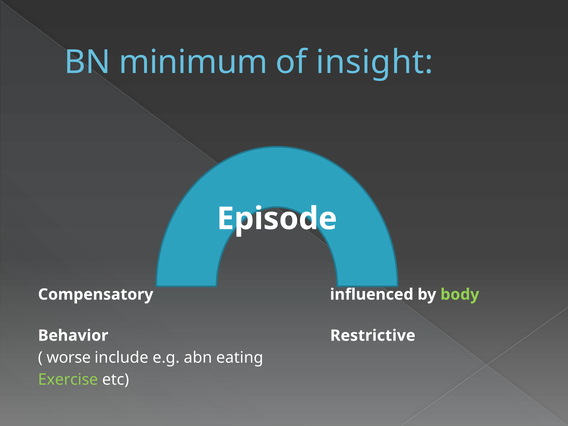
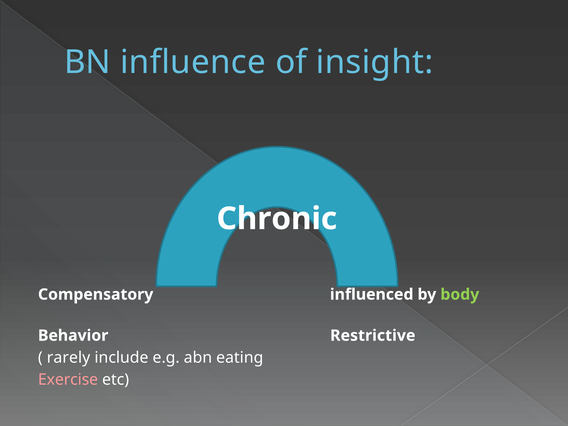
minimum: minimum -> influence
Episode: Episode -> Chronic
worse: worse -> rarely
Exercise colour: light green -> pink
